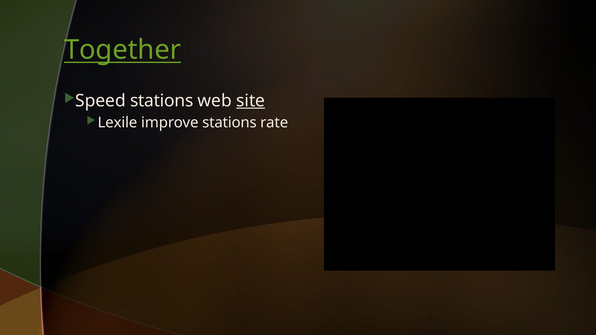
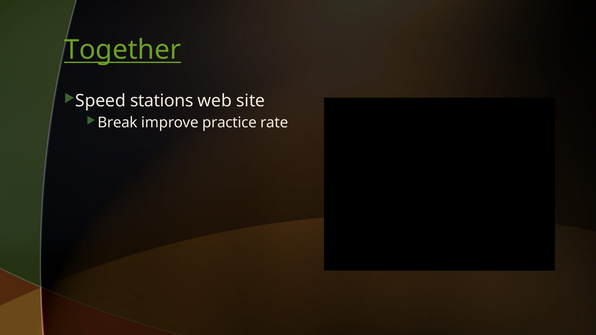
site underline: present -> none
Lexile: Lexile -> Break
improve stations: stations -> practice
